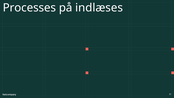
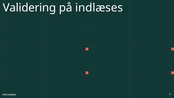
Processes: Processes -> Validering
